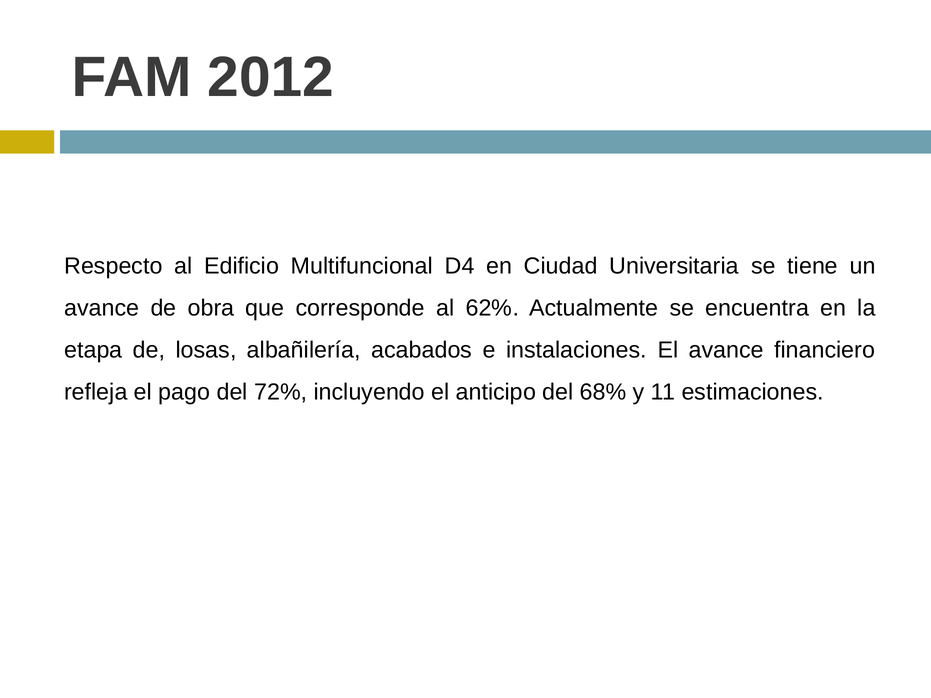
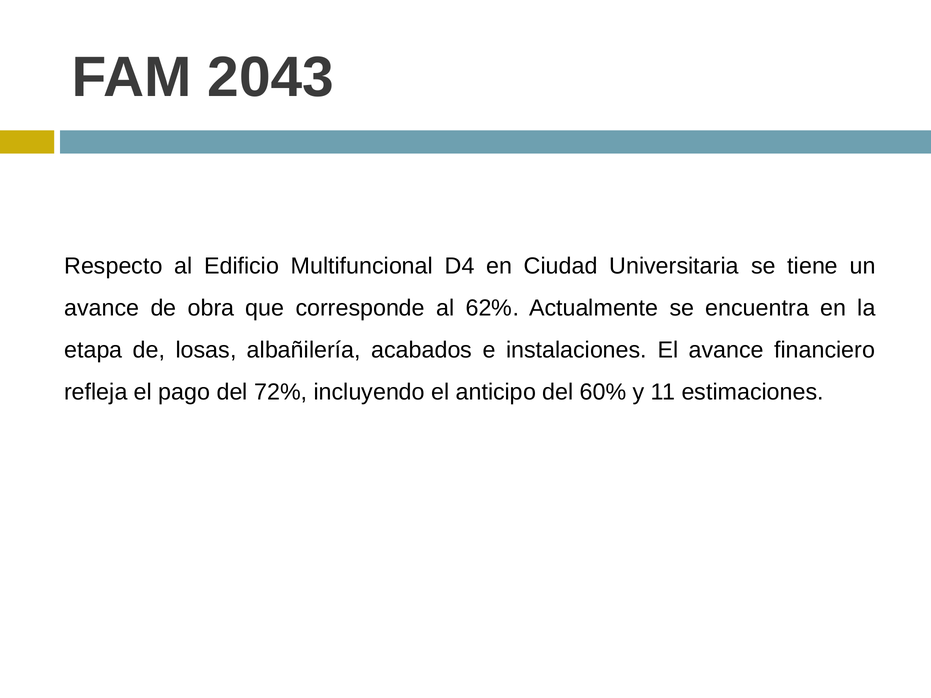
2012: 2012 -> 2043
68%: 68% -> 60%
